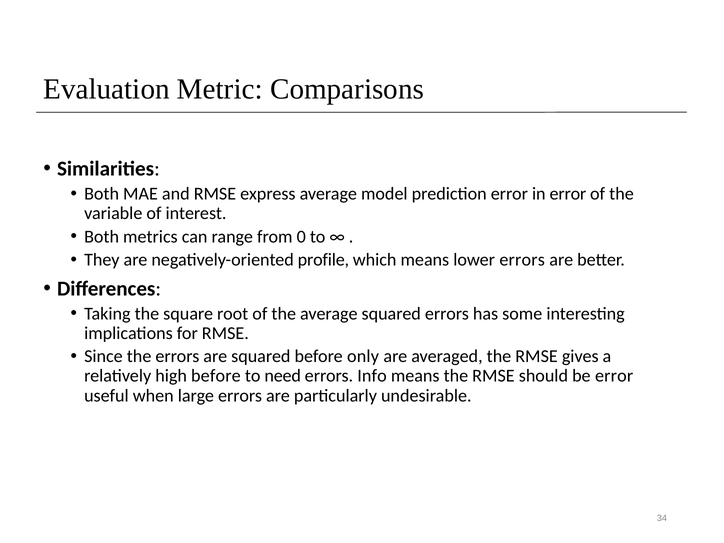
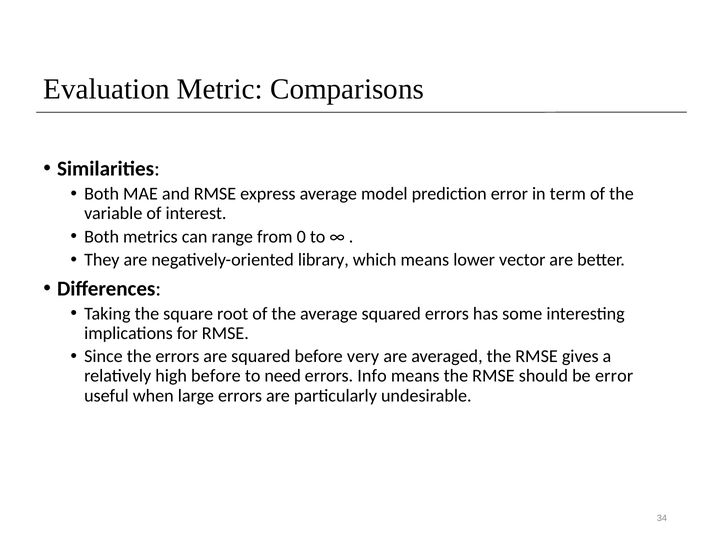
in error: error -> term
profile: profile -> library
lower errors: errors -> vector
only: only -> very
